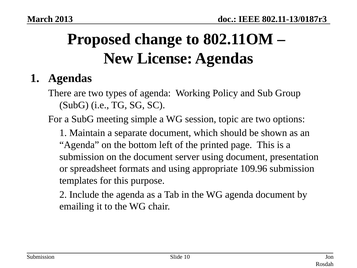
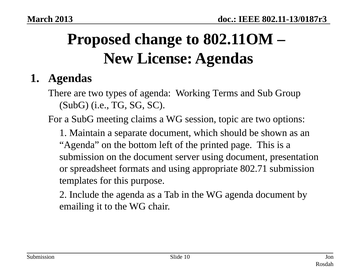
Policy: Policy -> Terms
simple: simple -> claims
109.96: 109.96 -> 802.71
